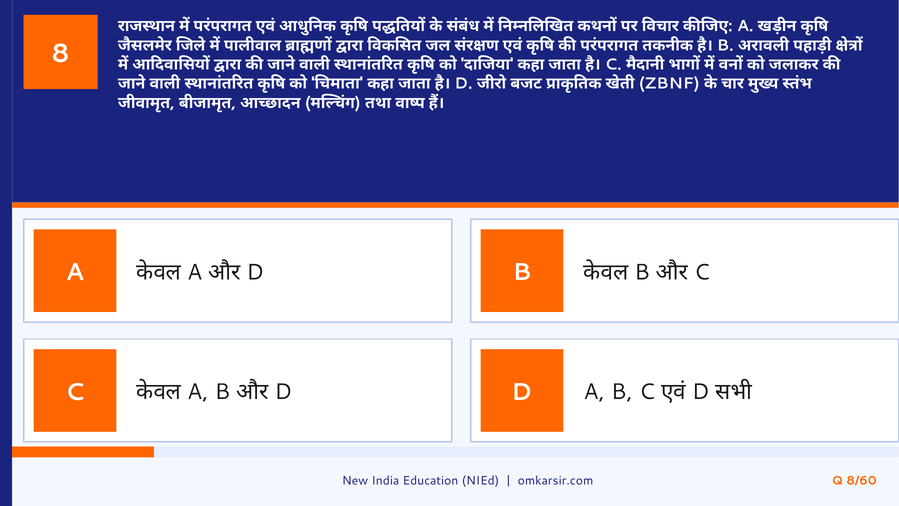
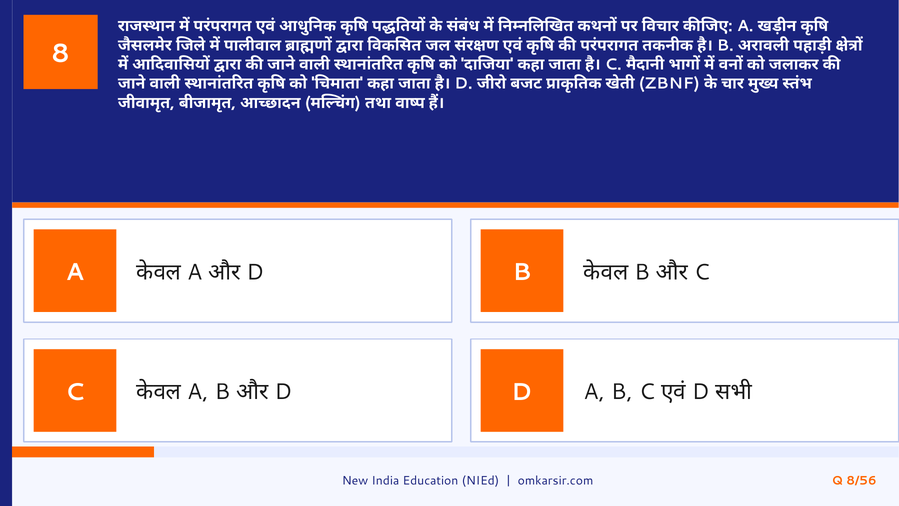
8/60: 8/60 -> 8/56
